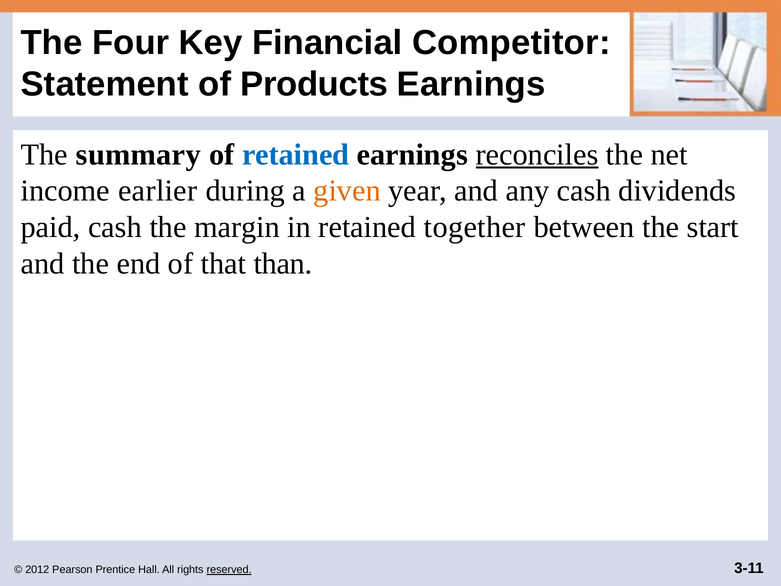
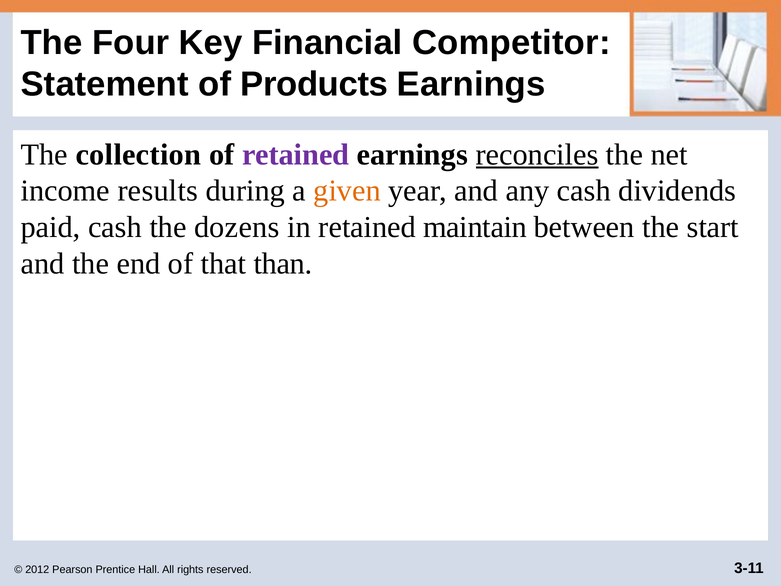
summary: summary -> collection
retained at (296, 154) colour: blue -> purple
earlier: earlier -> results
margin: margin -> dozens
together: together -> maintain
reserved underline: present -> none
